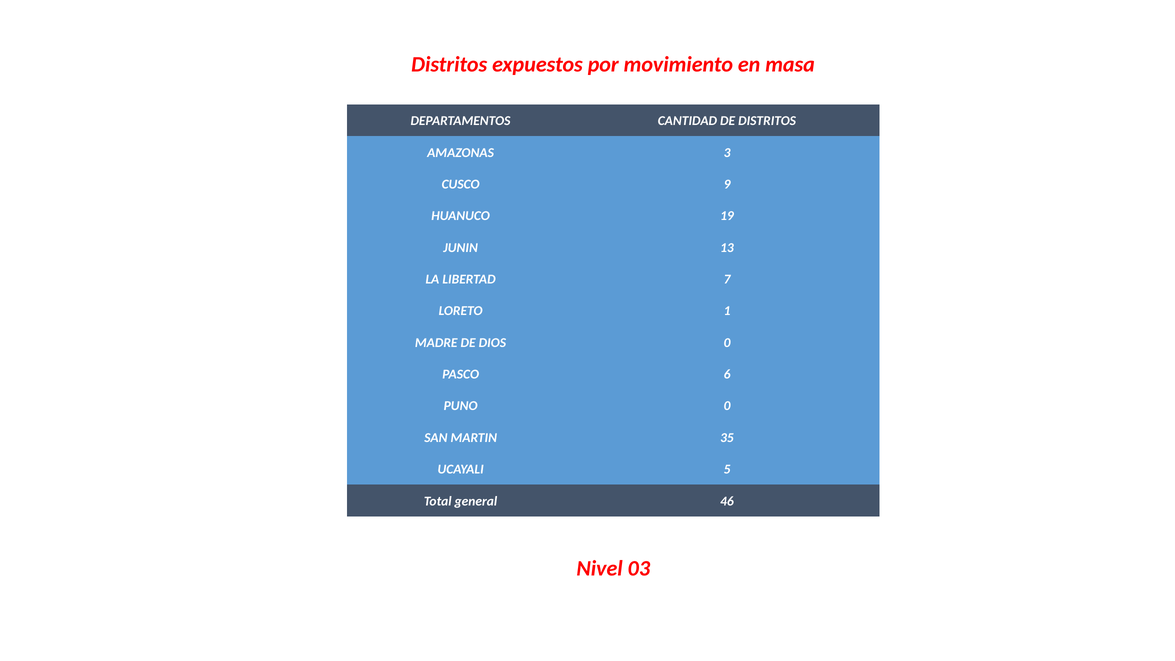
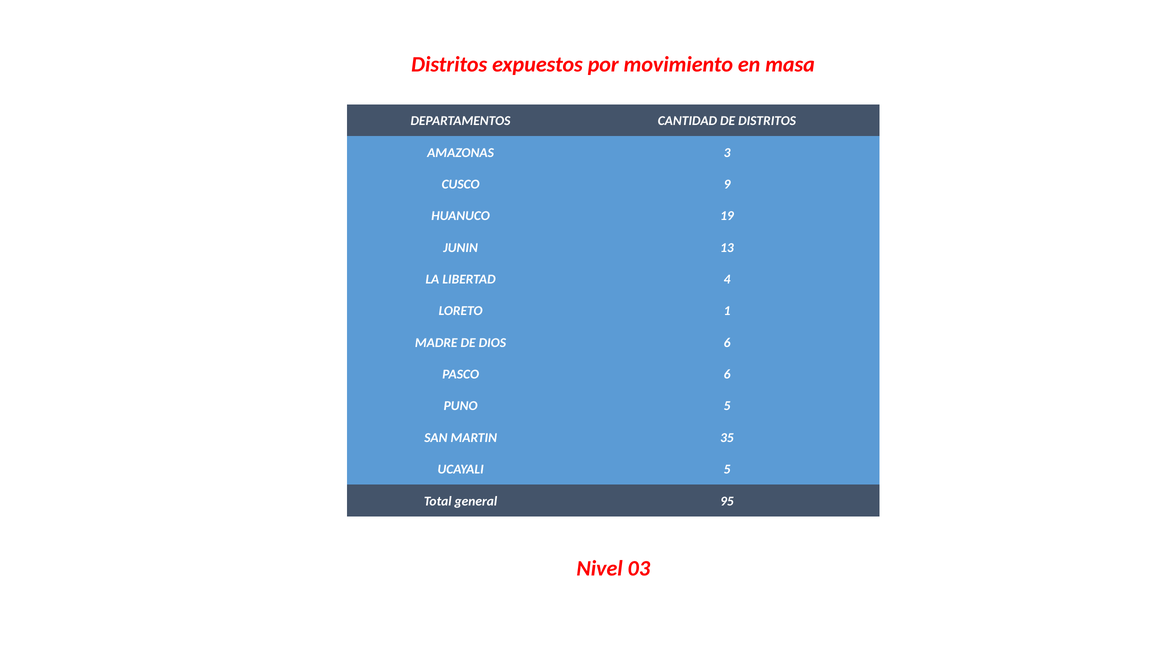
7: 7 -> 4
DIOS 0: 0 -> 6
PUNO 0: 0 -> 5
46: 46 -> 95
